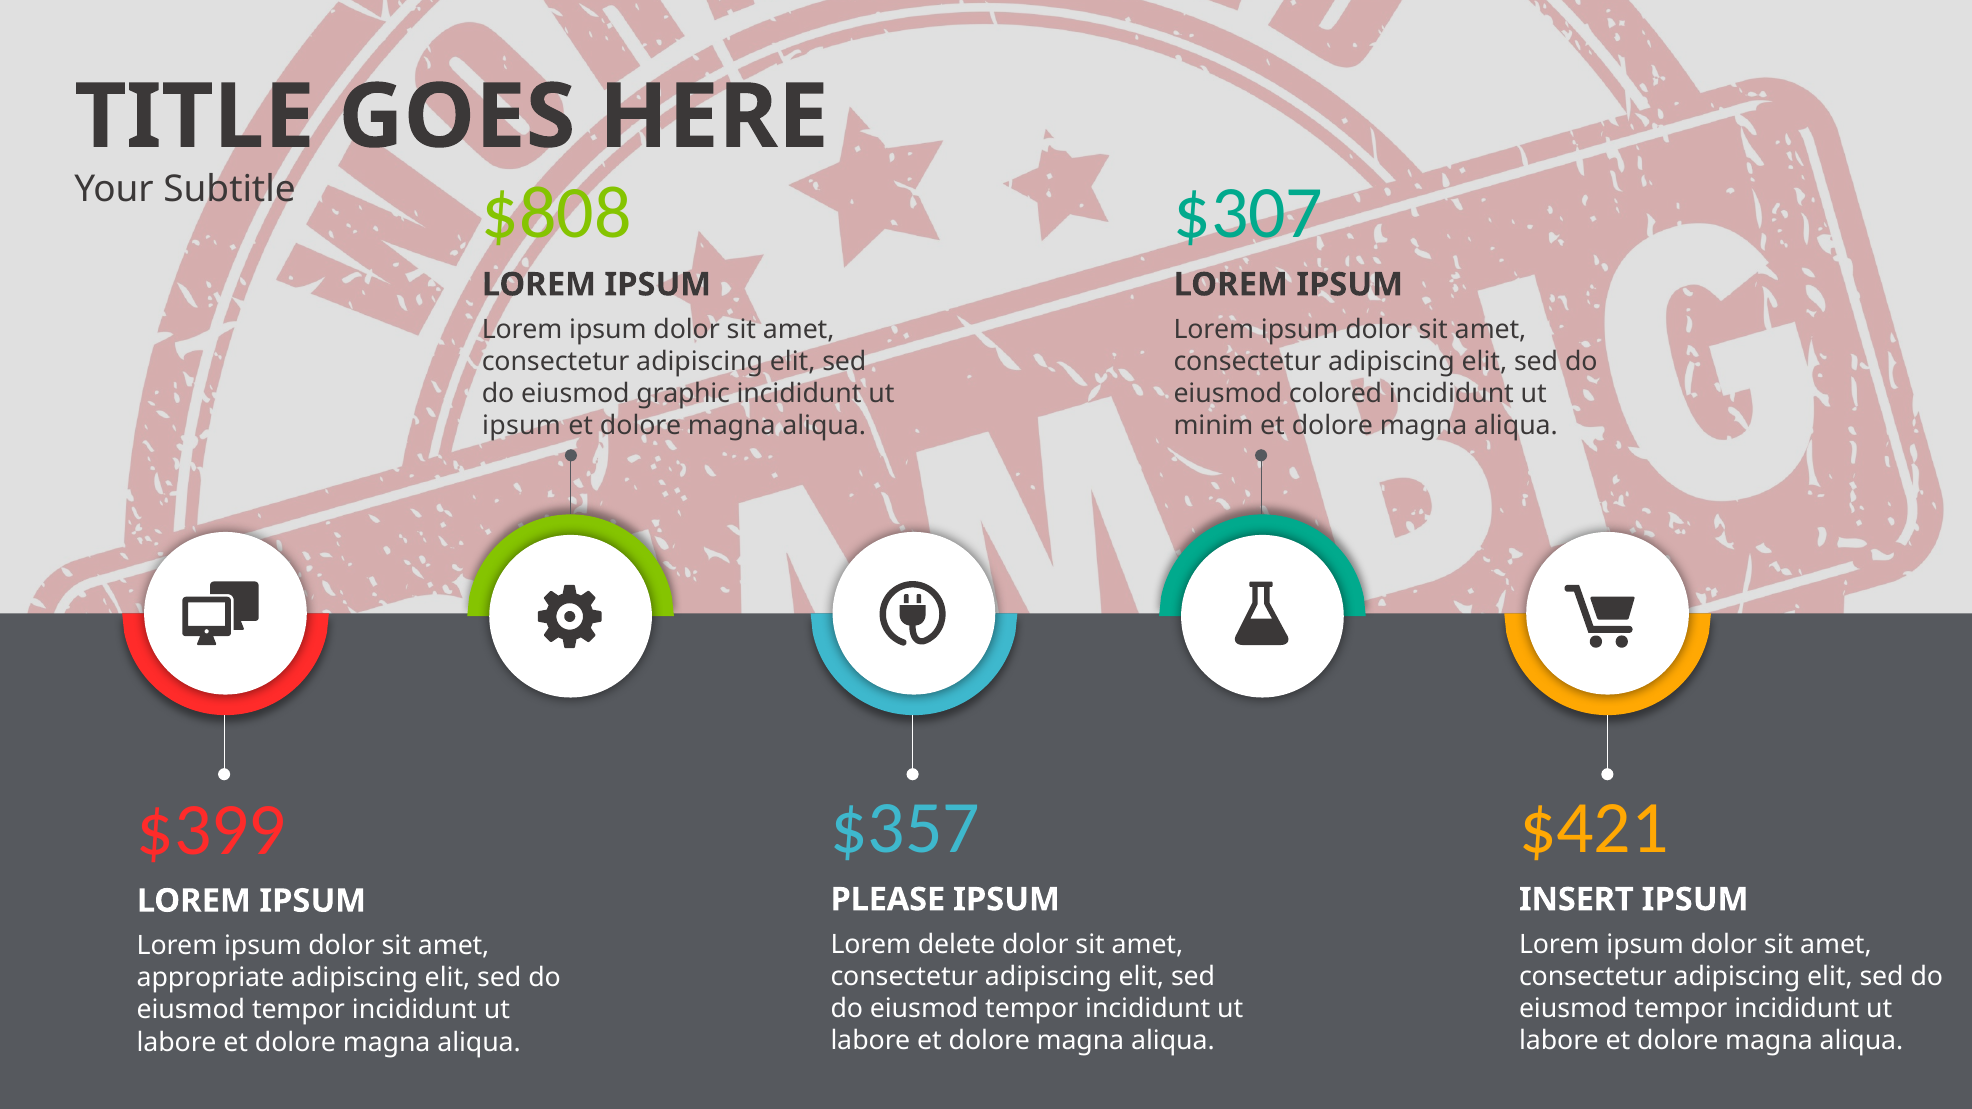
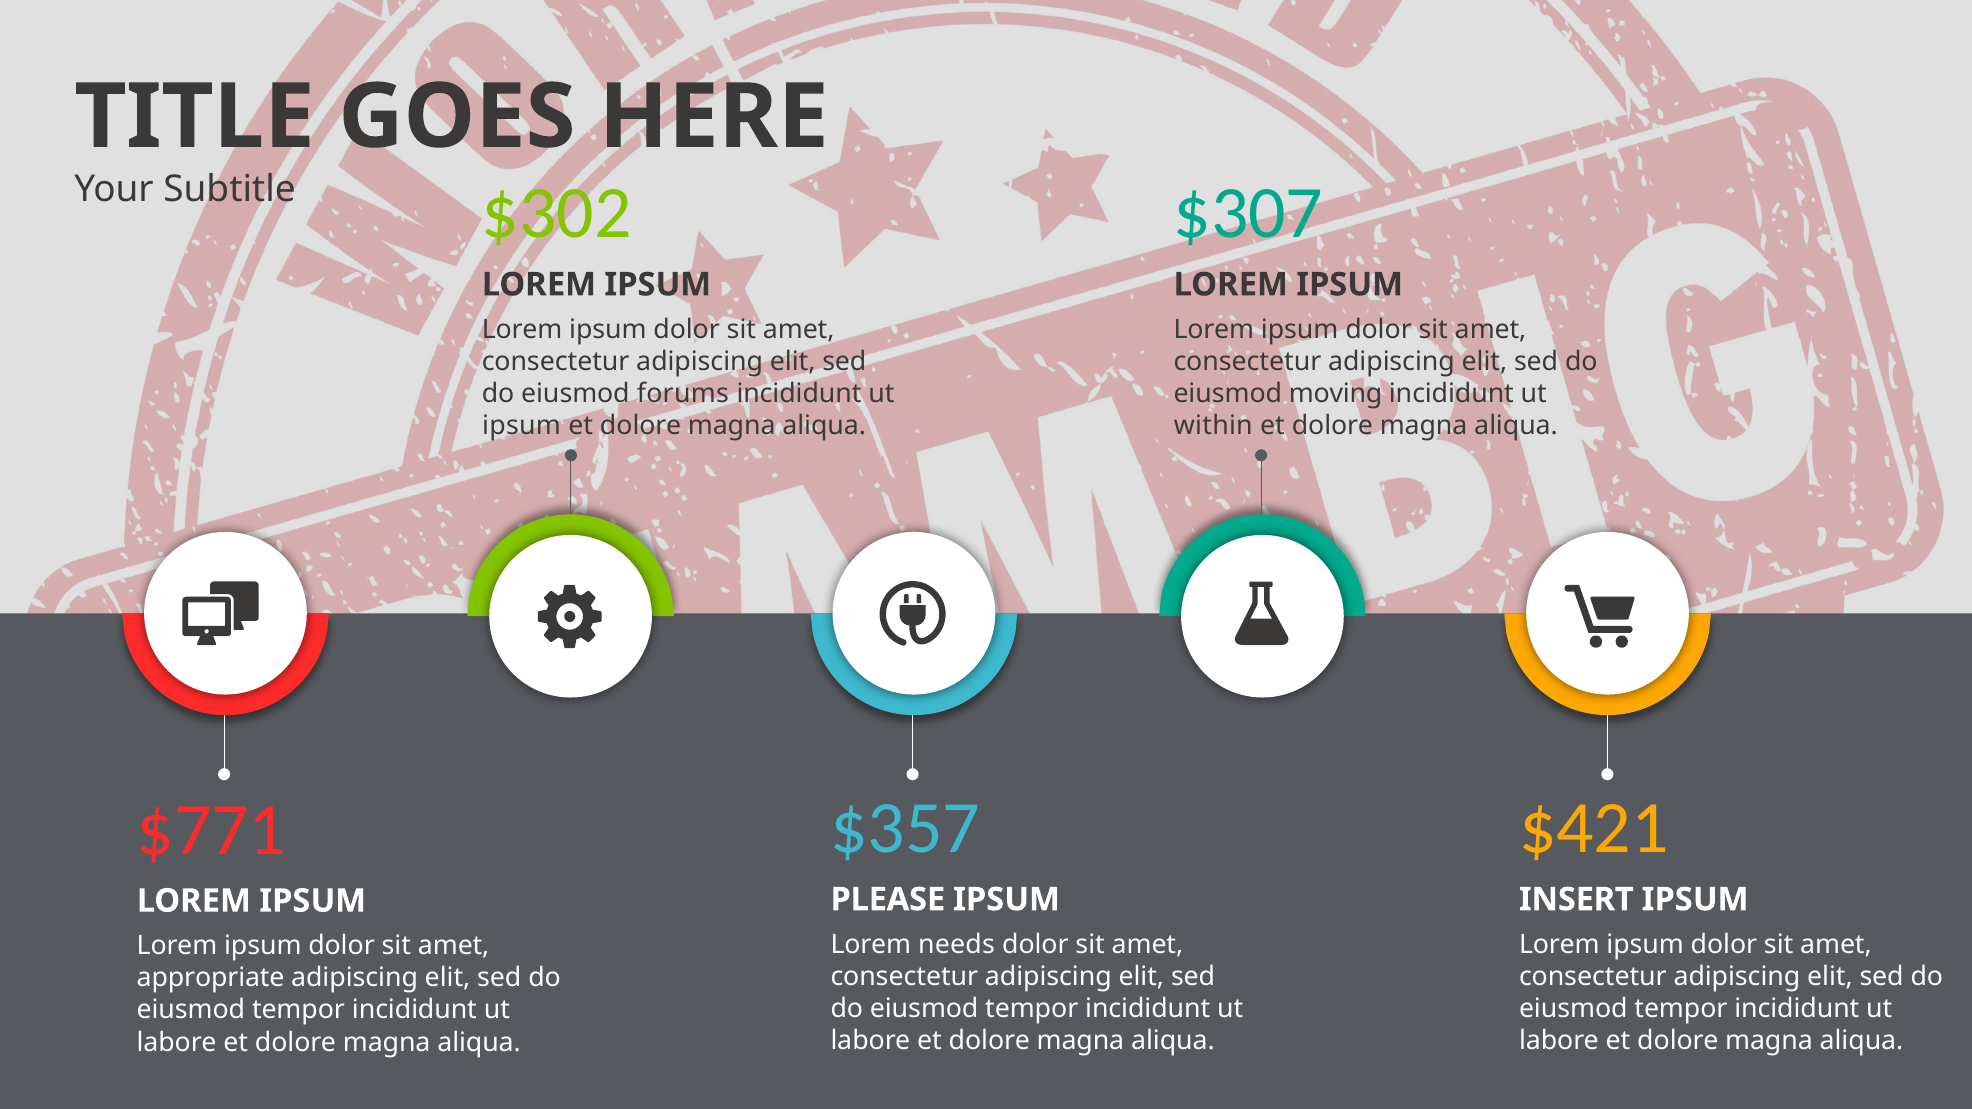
$808: $808 -> $302
graphic: graphic -> forums
colored: colored -> moving
minim: minim -> within
$399: $399 -> $771
delete: delete -> needs
